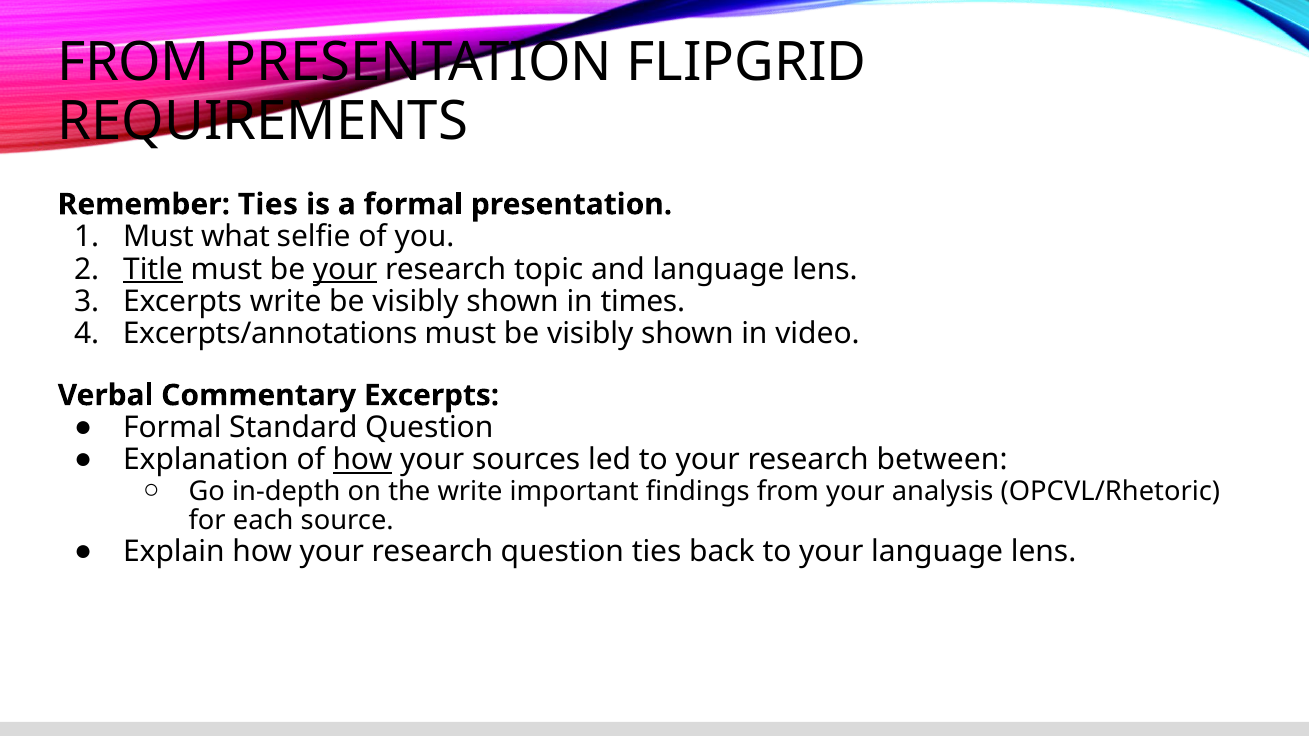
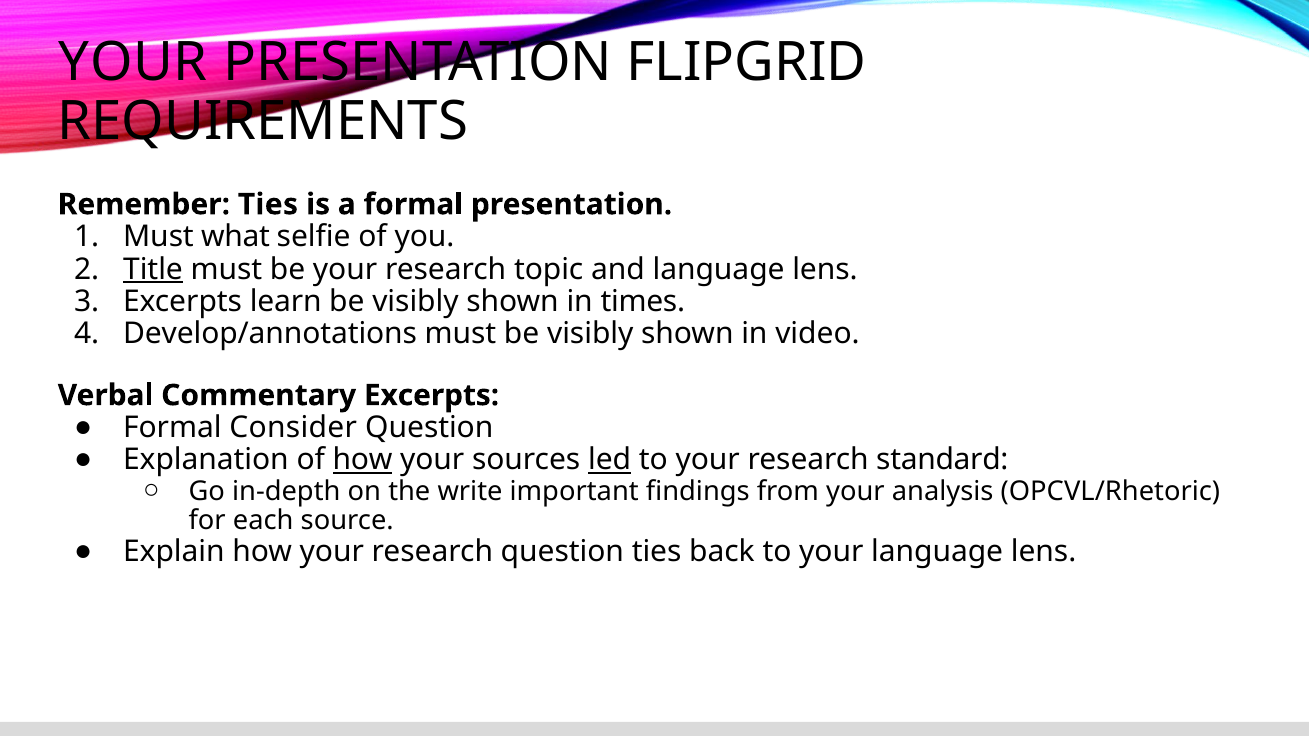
FROM at (134, 62): FROM -> YOUR
your at (345, 269) underline: present -> none
Excerpts write: write -> learn
Excerpts/annotations: Excerpts/annotations -> Develop/annotations
Standard: Standard -> Consider
led underline: none -> present
between: between -> standard
